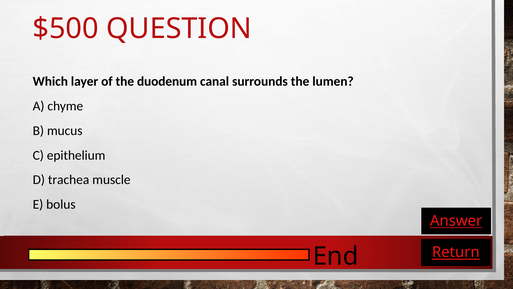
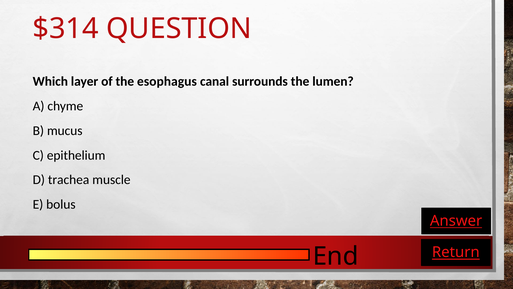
$500: $500 -> $314
duodenum: duodenum -> esophagus
